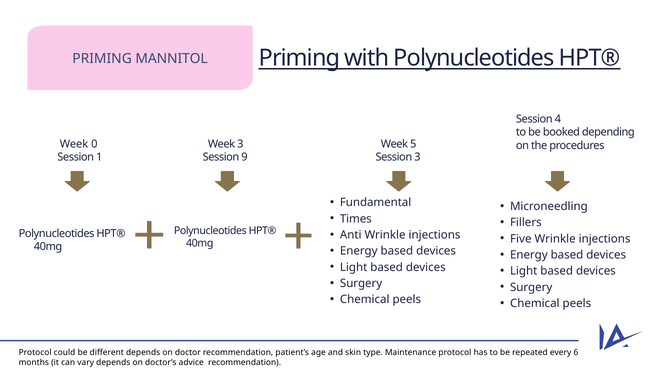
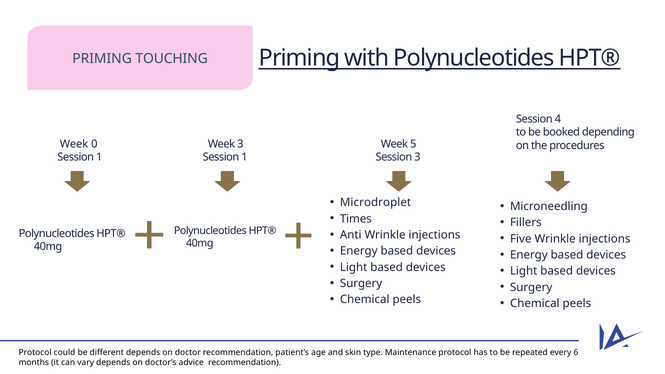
MANNITOL: MANNITOL -> TOUCHING
9 at (245, 157): 9 -> 1
Fundamental: Fundamental -> Microdroplet
